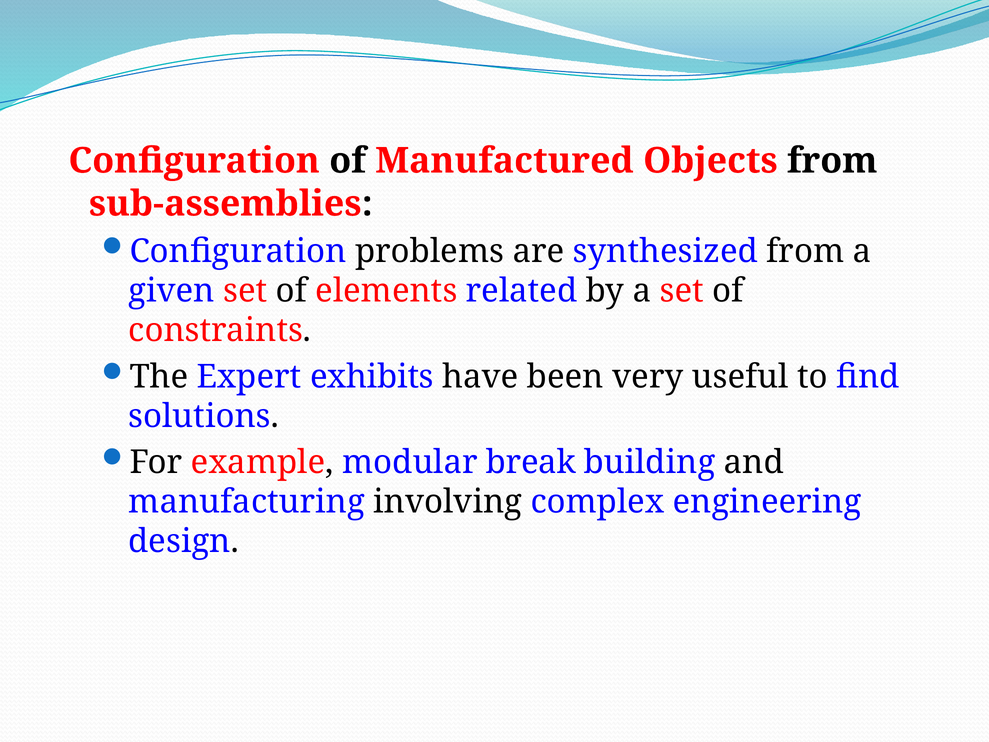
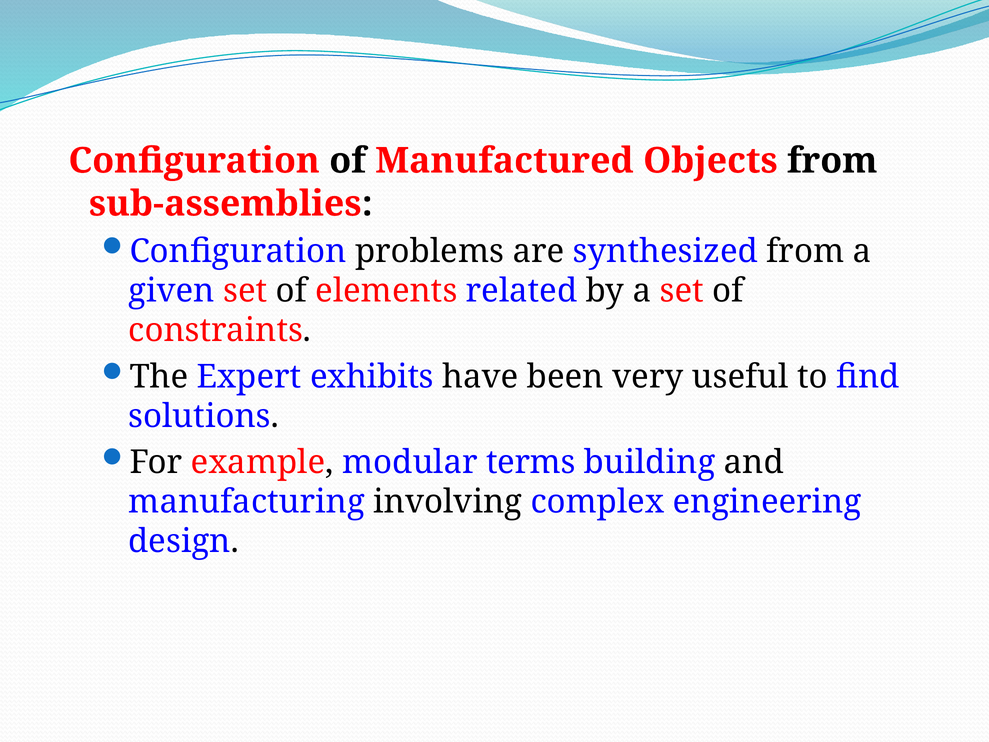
break: break -> terms
